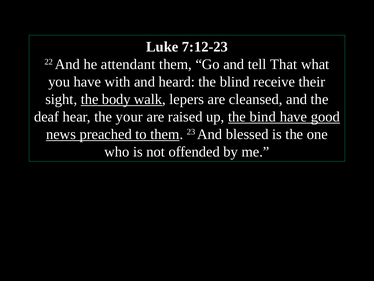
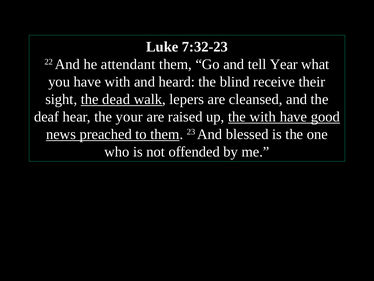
7:12-23: 7:12-23 -> 7:32-23
That: That -> Year
body: body -> dead
the bind: bind -> with
